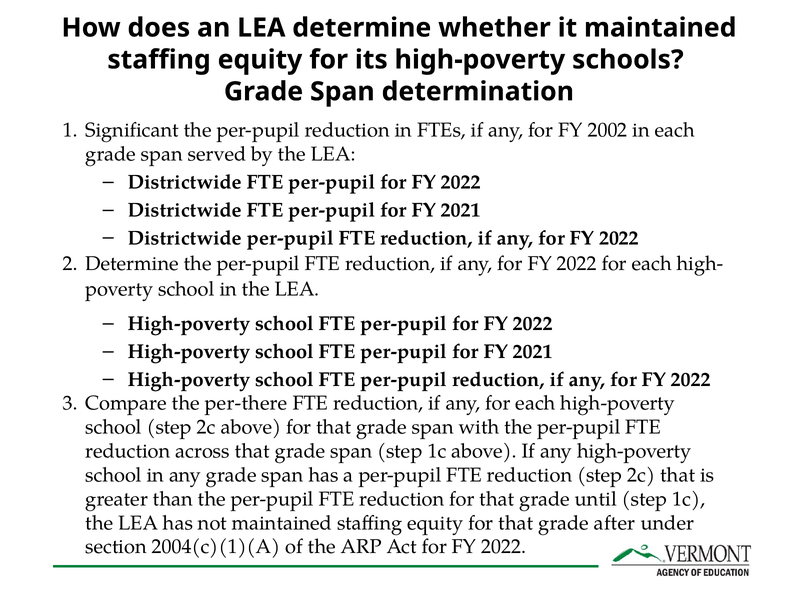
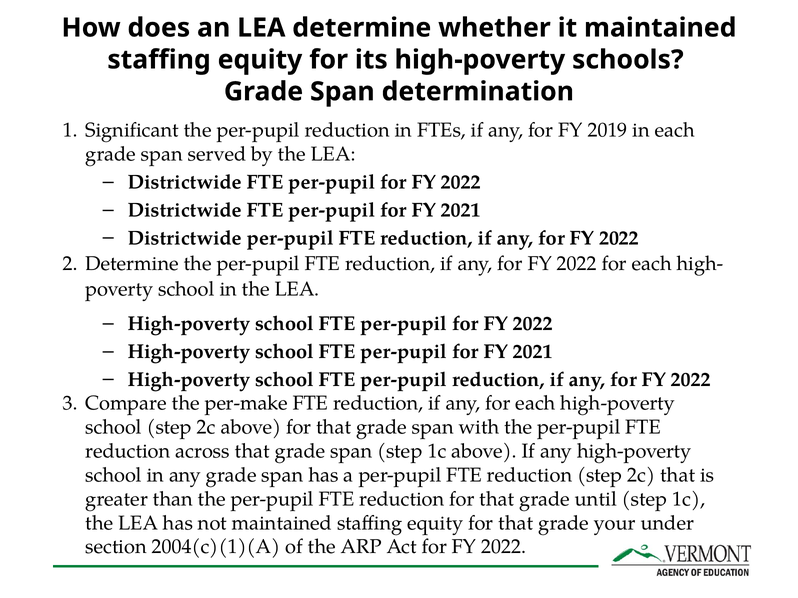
2002: 2002 -> 2019
per-there: per-there -> per-make
after: after -> your
